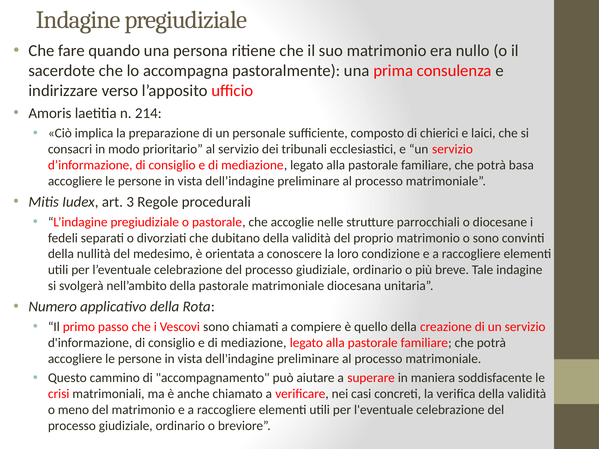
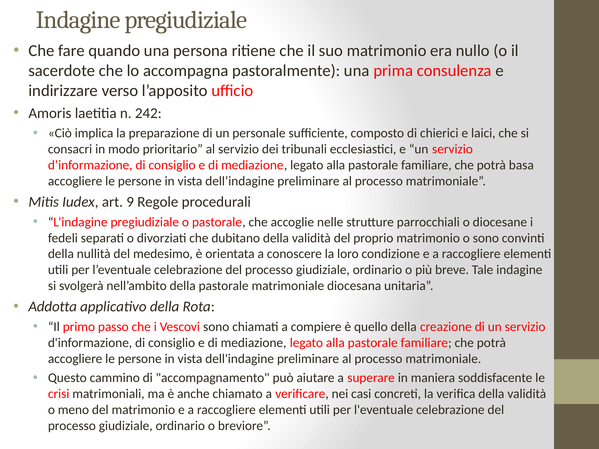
214: 214 -> 242
3: 3 -> 9
Numero: Numero -> Addotta
